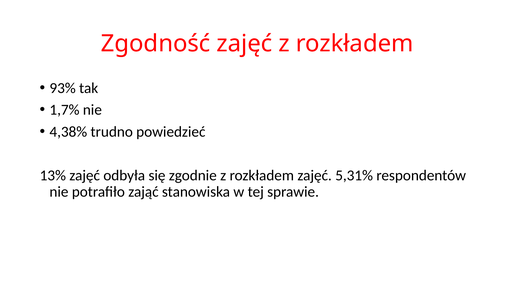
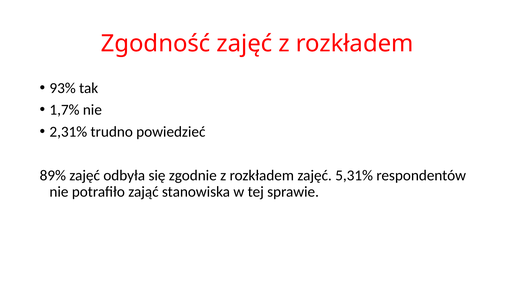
4,38%: 4,38% -> 2,31%
13%: 13% -> 89%
